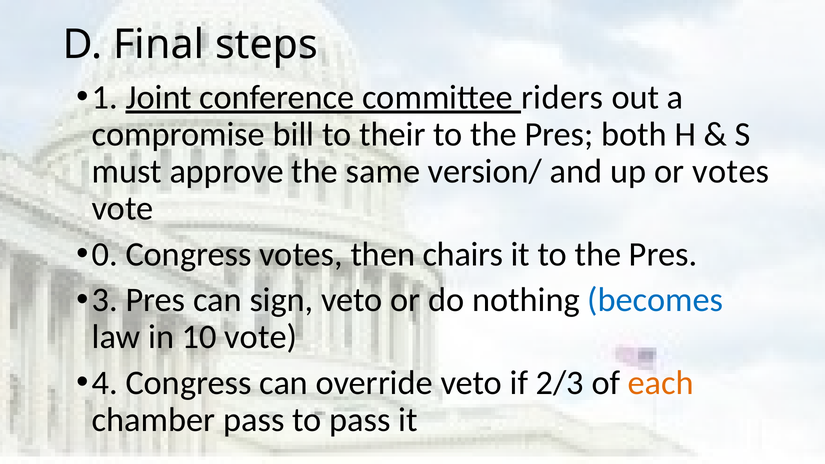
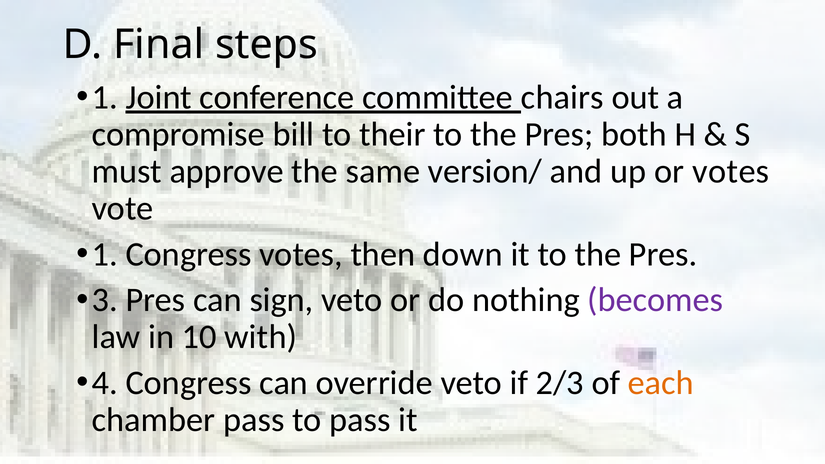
riders: riders -> chairs
0 at (105, 254): 0 -> 1
chairs: chairs -> down
becomes colour: blue -> purple
10 vote: vote -> with
